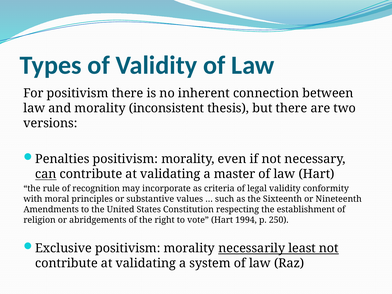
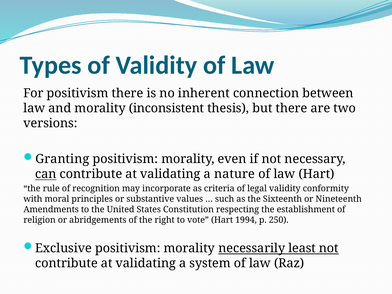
Penalties: Penalties -> Granting
master: master -> nature
